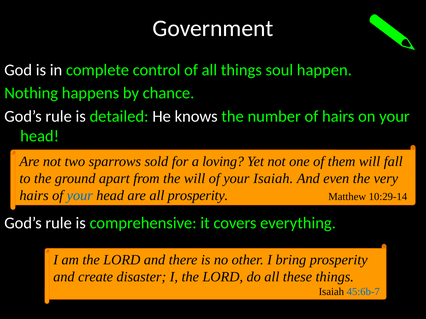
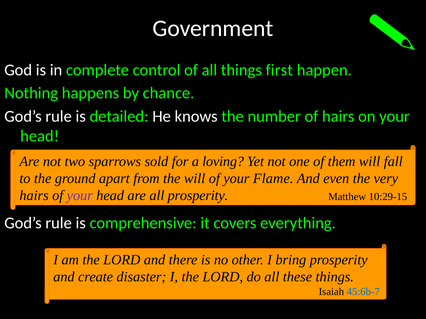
soul: soul -> first
your Isaiah: Isaiah -> Flame
your at (80, 196) colour: blue -> purple
10:29-14: 10:29-14 -> 10:29-15
